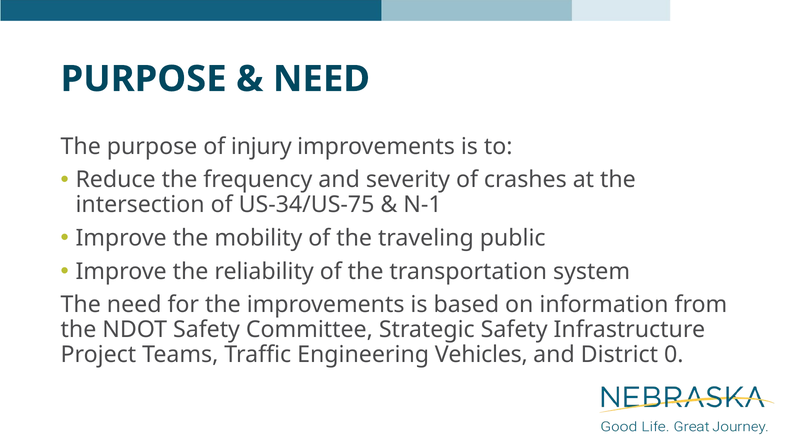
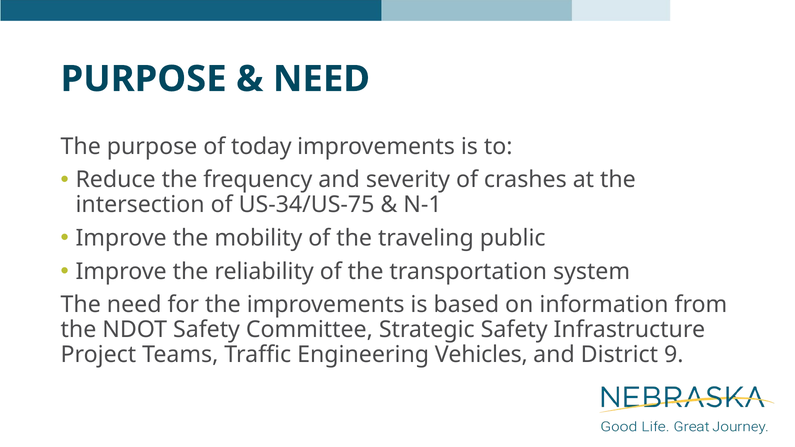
injury: injury -> today
0: 0 -> 9
